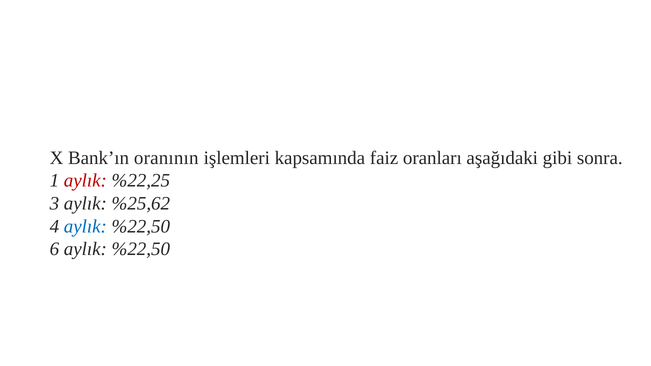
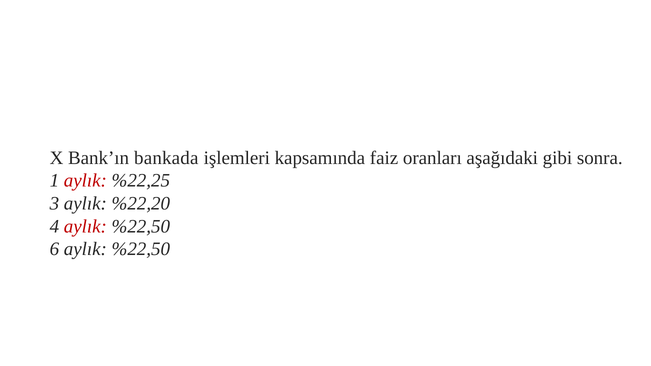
oranının: oranının -> bankada
%25,62: %25,62 -> %22,20
aylık at (85, 226) colour: blue -> red
